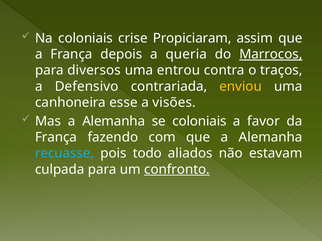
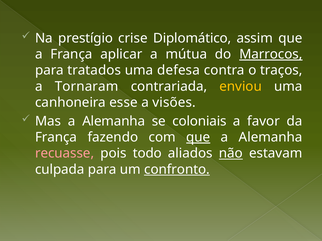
Na coloniais: coloniais -> prestígio
Propiciaram: Propiciaram -> Diplomático
depois: depois -> aplicar
queria: queria -> mútua
diversos: diversos -> tratados
entrou: entrou -> defesa
Defensivo: Defensivo -> Tornaram
que at (198, 138) underline: none -> present
recuasse colour: light blue -> pink
não underline: none -> present
